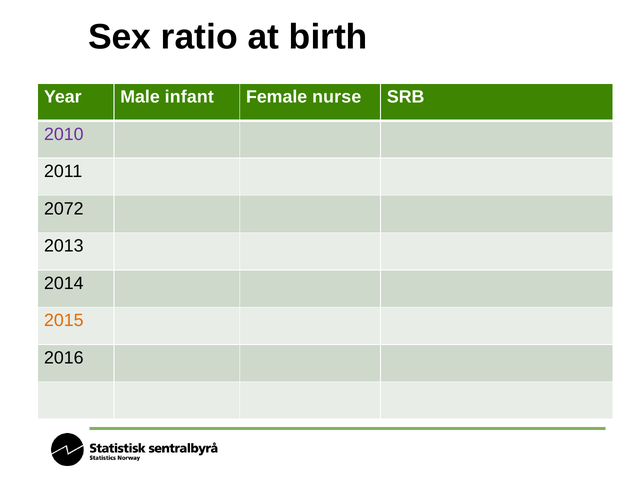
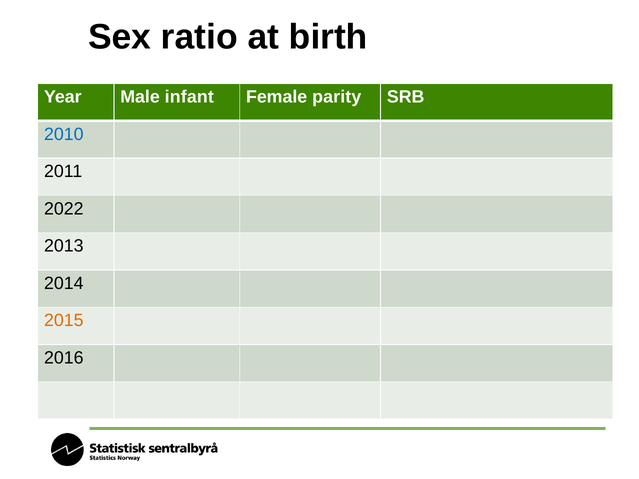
nurse: nurse -> parity
2010 colour: purple -> blue
2072: 2072 -> 2022
